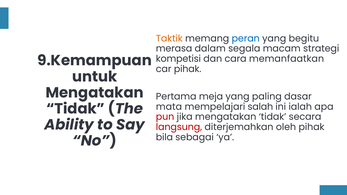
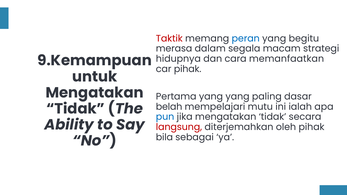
Taktik colour: orange -> red
kompetisi: kompetisi -> hidupnya
Pertama meja: meja -> yang
mata: mata -> belah
salah: salah -> mutu
pun colour: red -> blue
